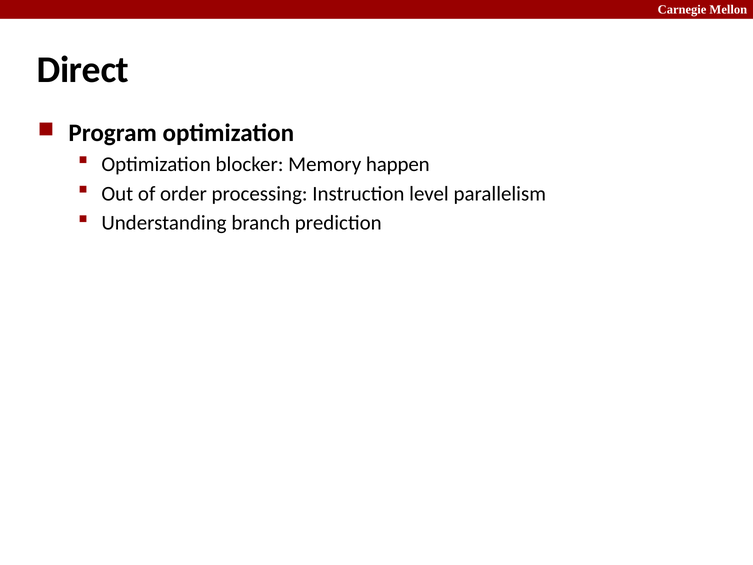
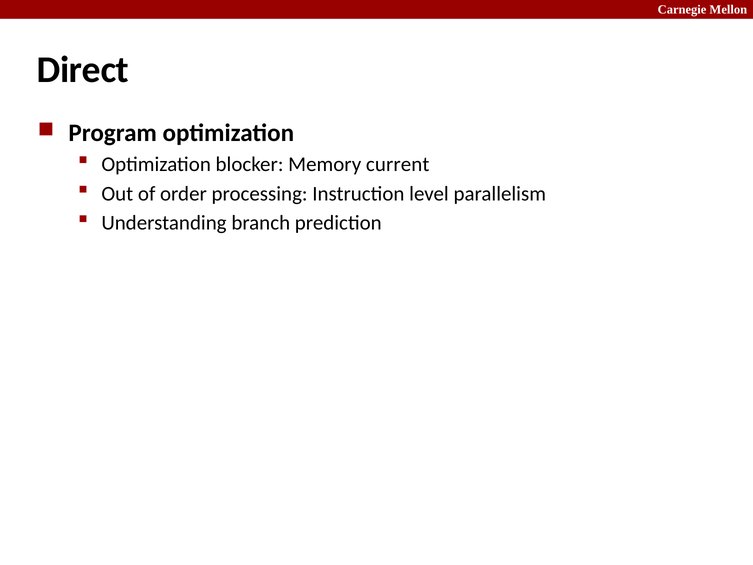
happen: happen -> current
